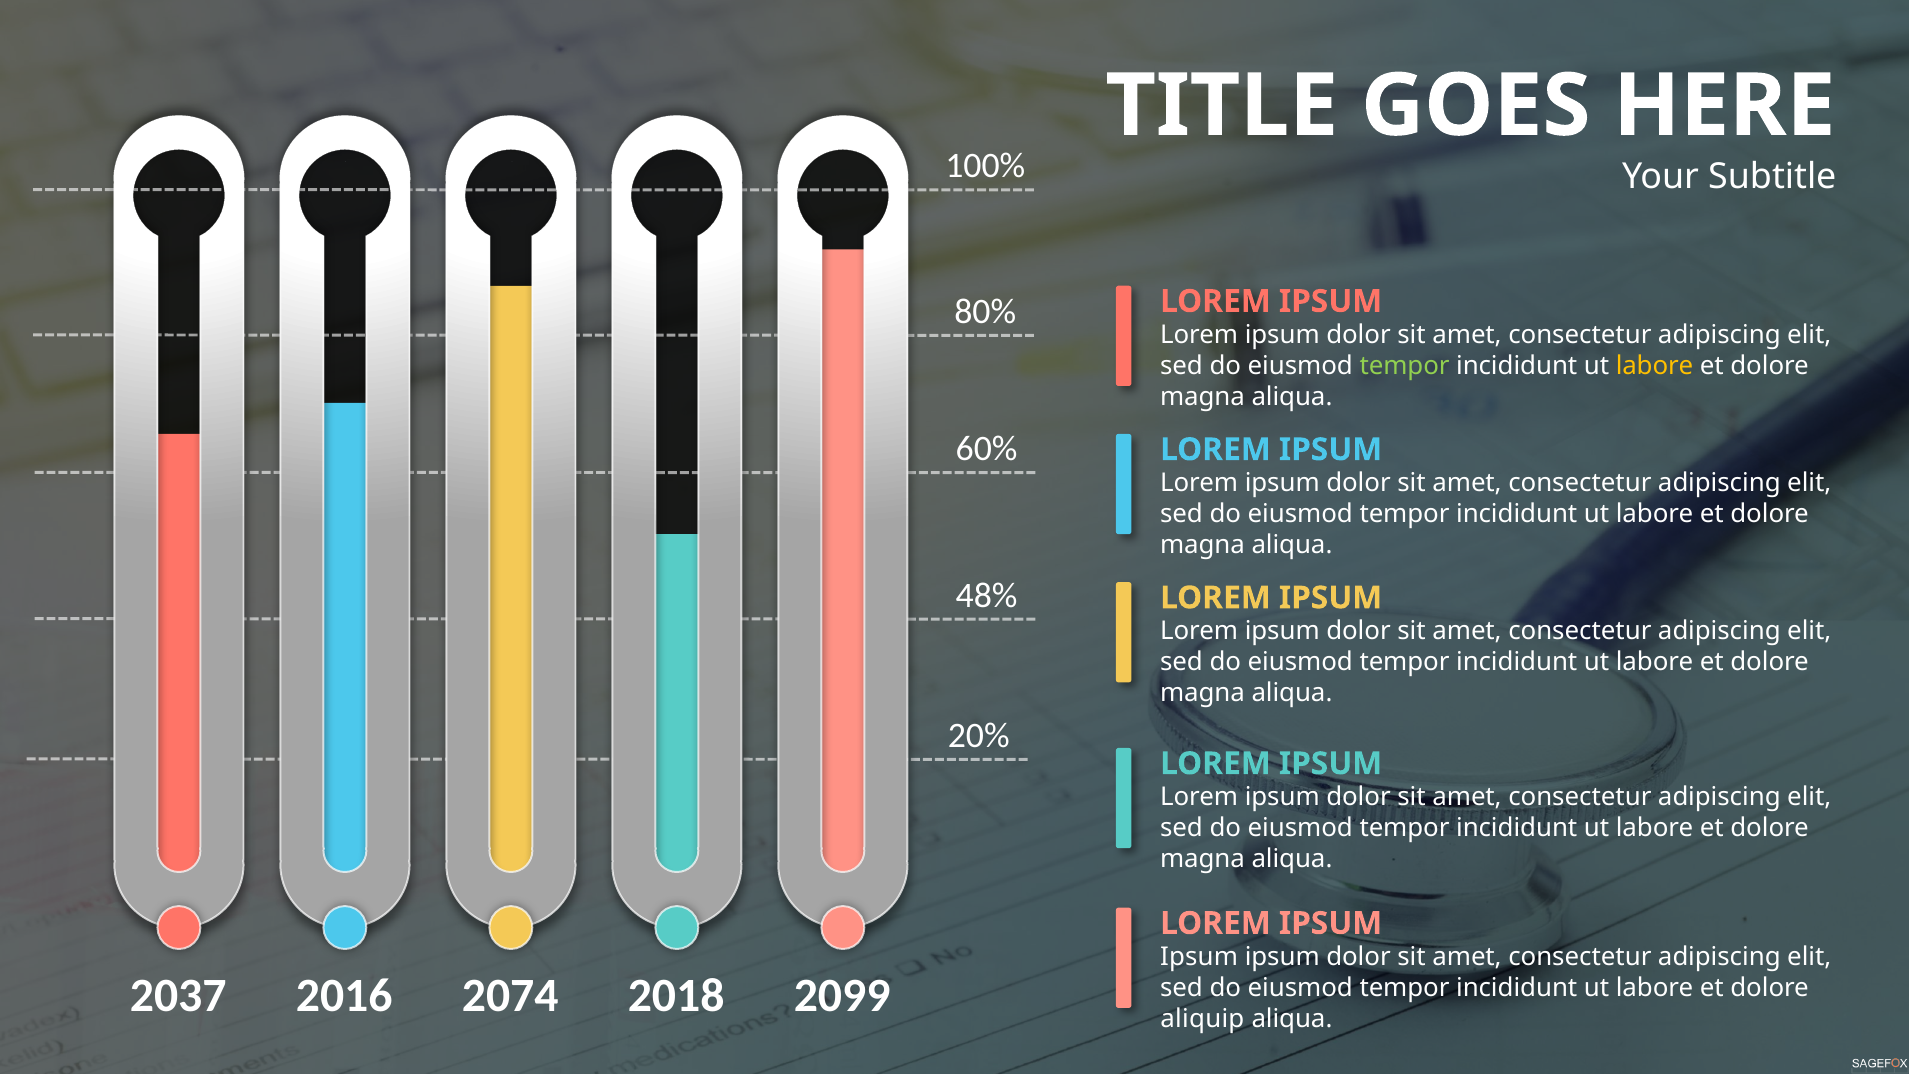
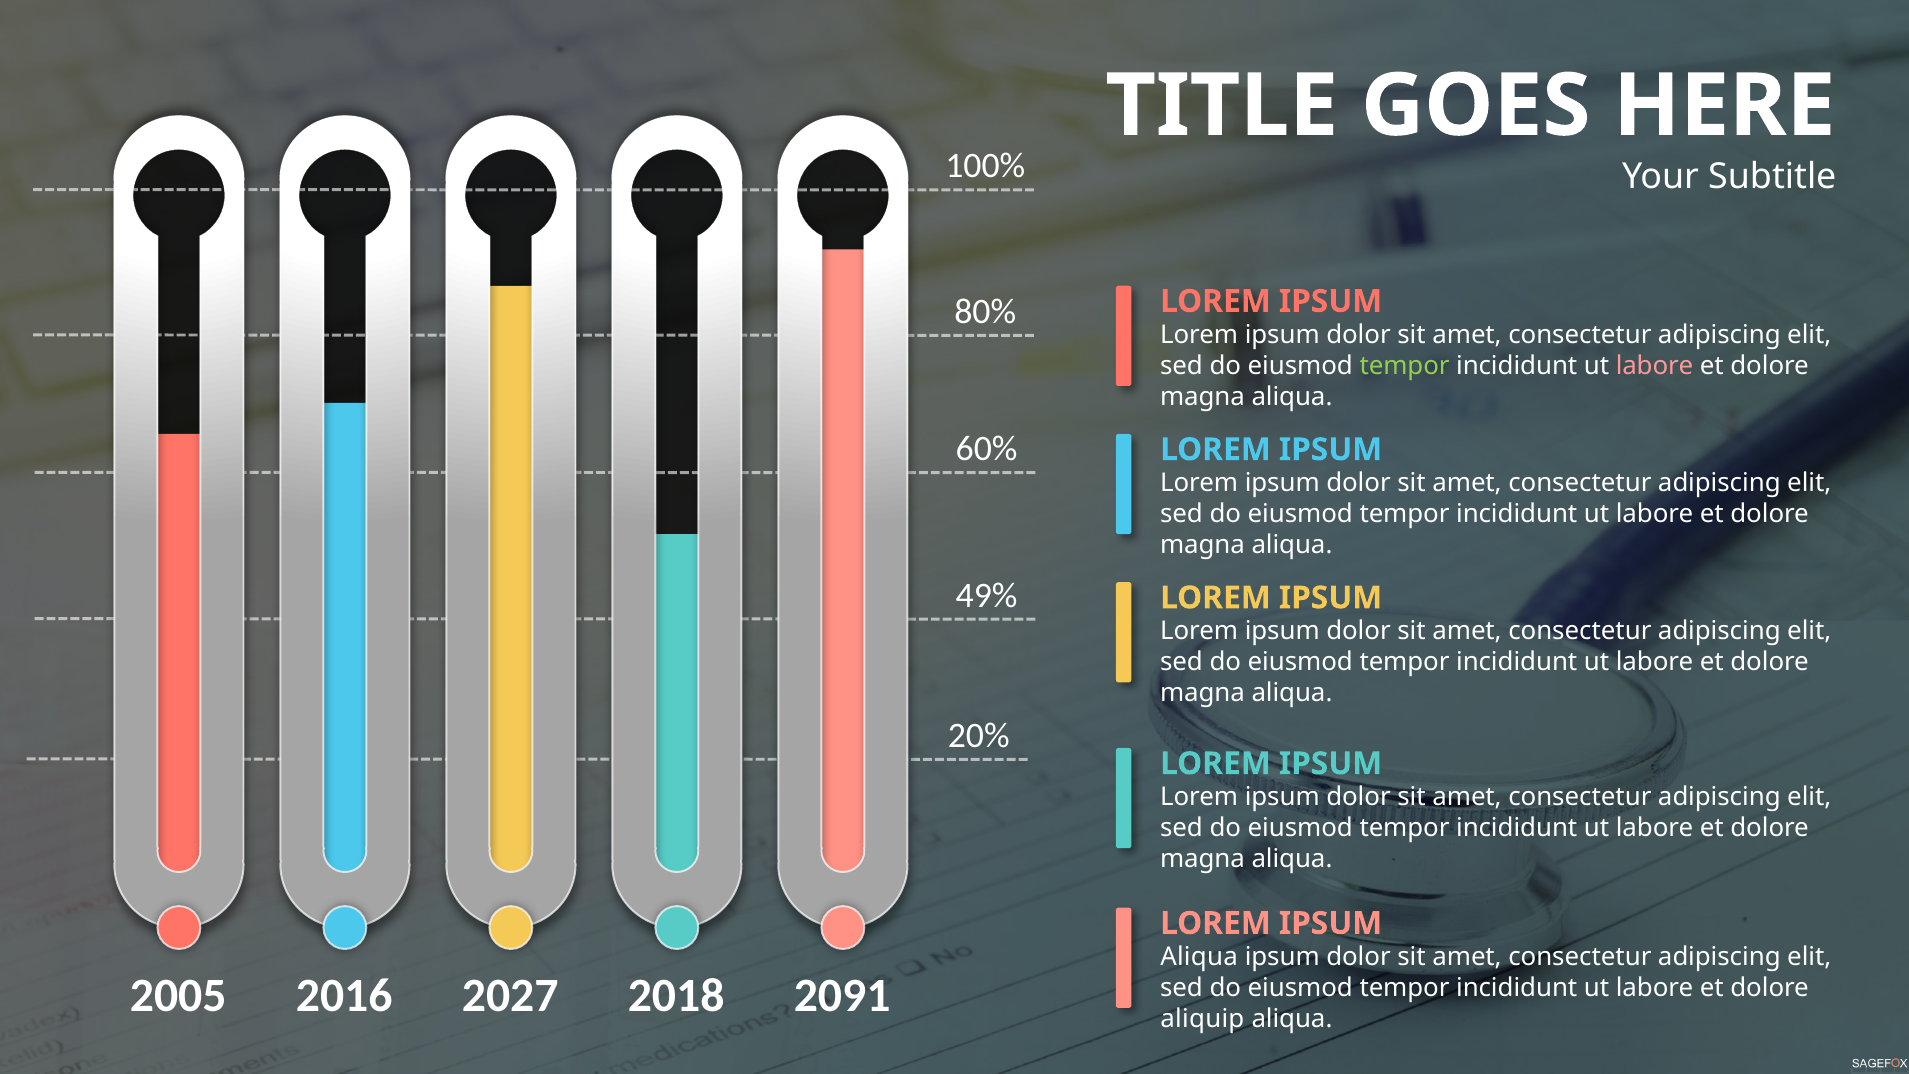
labore at (1655, 366) colour: yellow -> pink
48%: 48% -> 49%
Ipsum at (1199, 956): Ipsum -> Aliqua
2037: 2037 -> 2005
2074: 2074 -> 2027
2099: 2099 -> 2091
